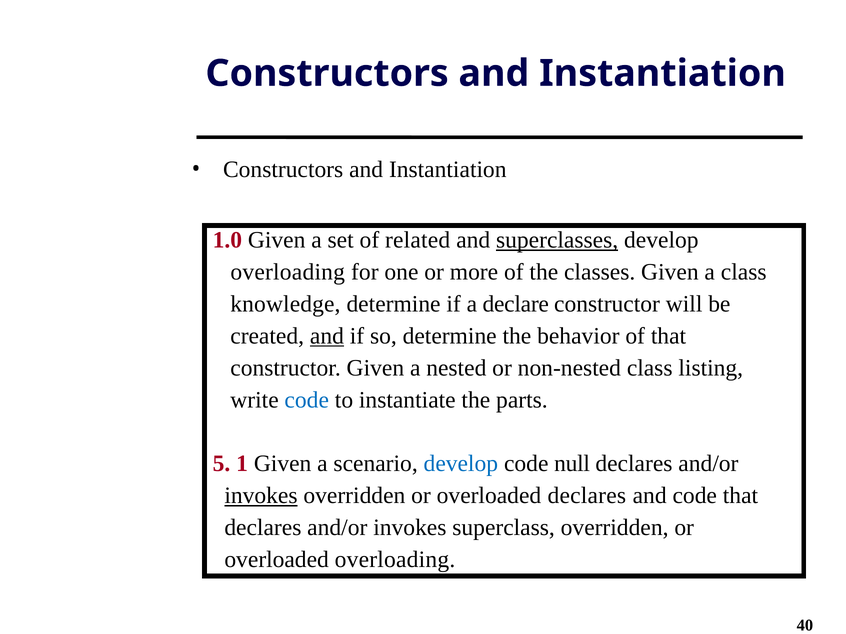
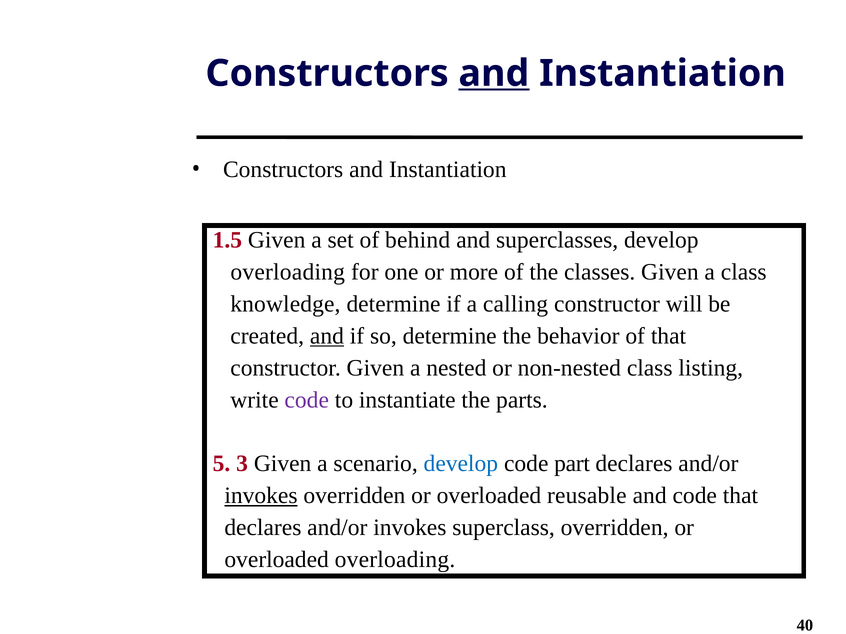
and at (494, 73) underline: none -> present
1.0: 1.0 -> 1.5
related: related -> behind
superclasses underline: present -> none
declare: declare -> calling
code at (307, 400) colour: blue -> purple
1: 1 -> 3
null: null -> part
overloaded declares: declares -> reusable
